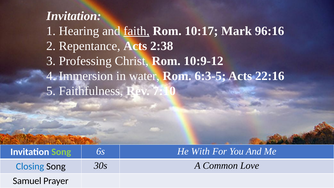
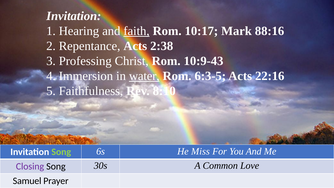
96:16: 96:16 -> 88:16
10:9-12: 10:9-12 -> 10:9-43
water underline: none -> present
7:10: 7:10 -> 8:10
With: With -> Miss
Closing colour: blue -> purple
